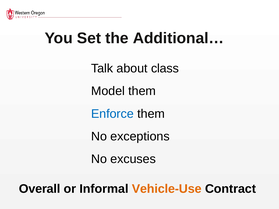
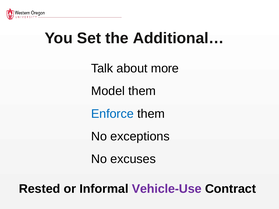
class: class -> more
Overall: Overall -> Rested
Vehicle-Use colour: orange -> purple
